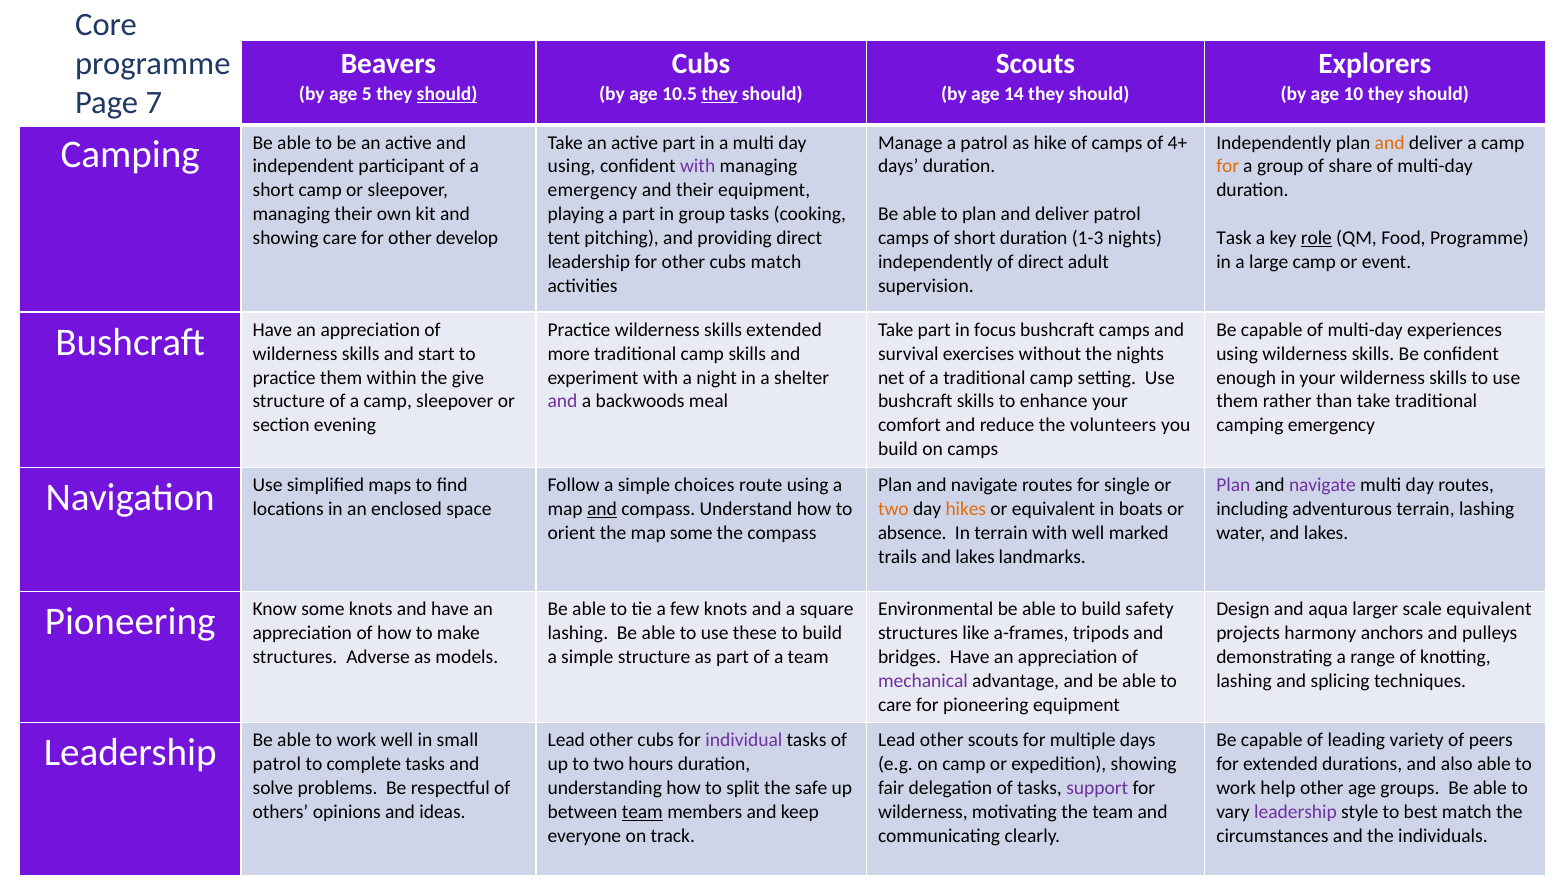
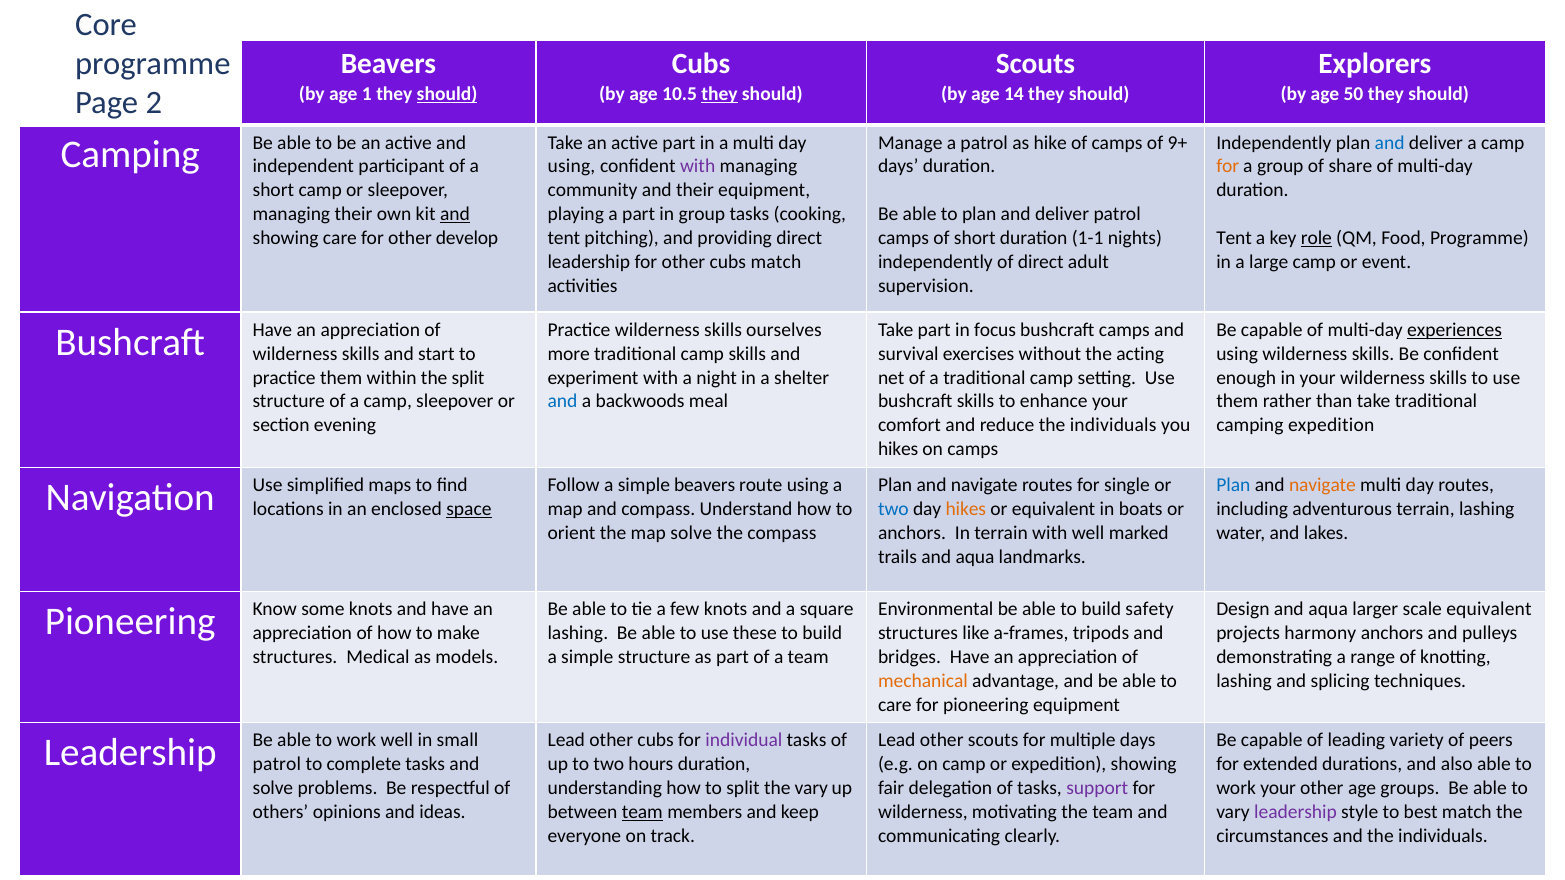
5: 5 -> 1
10: 10 -> 50
7: 7 -> 2
4+: 4+ -> 9+
and at (1390, 143) colour: orange -> blue
emergency at (592, 190): emergency -> community
and at (455, 214) underline: none -> present
1-3: 1-3 -> 1-1
Task at (1234, 238): Task -> Tent
skills extended: extended -> ourselves
experiences underline: none -> present
the nights: nights -> acting
the give: give -> split
and at (562, 402) colour: purple -> blue
reduce the volunteers: volunteers -> individuals
camping emergency: emergency -> expedition
build at (898, 449): build -> hikes
simple choices: choices -> beavers
Plan at (1233, 486) colour: purple -> blue
navigate at (1322, 486) colour: purple -> orange
space underline: none -> present
and at (602, 509) underline: present -> none
two at (893, 509) colour: orange -> blue
map some: some -> solve
absence at (912, 533): absence -> anchors
trails and lakes: lakes -> aqua
Adverse: Adverse -> Medical
mechanical colour: purple -> orange
the safe: safe -> vary
work help: help -> your
